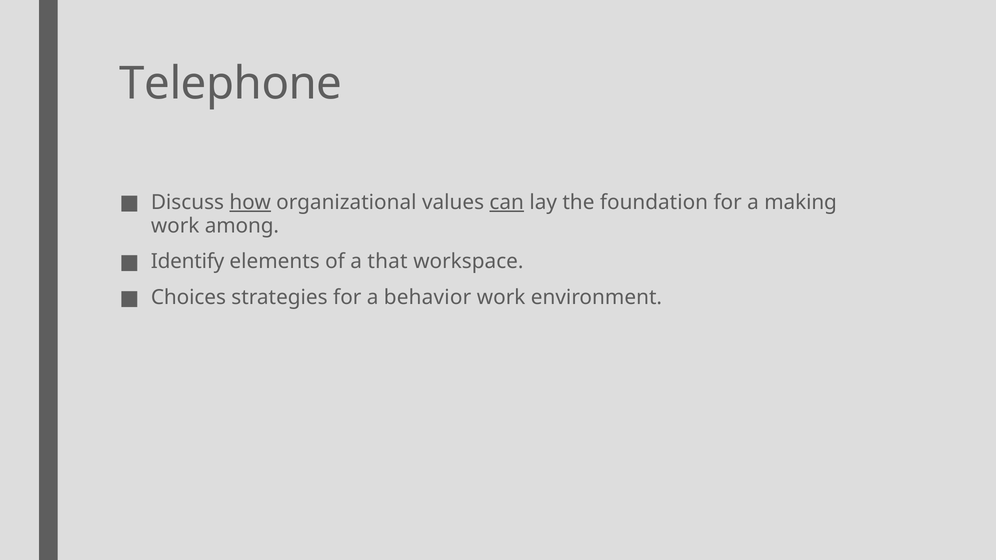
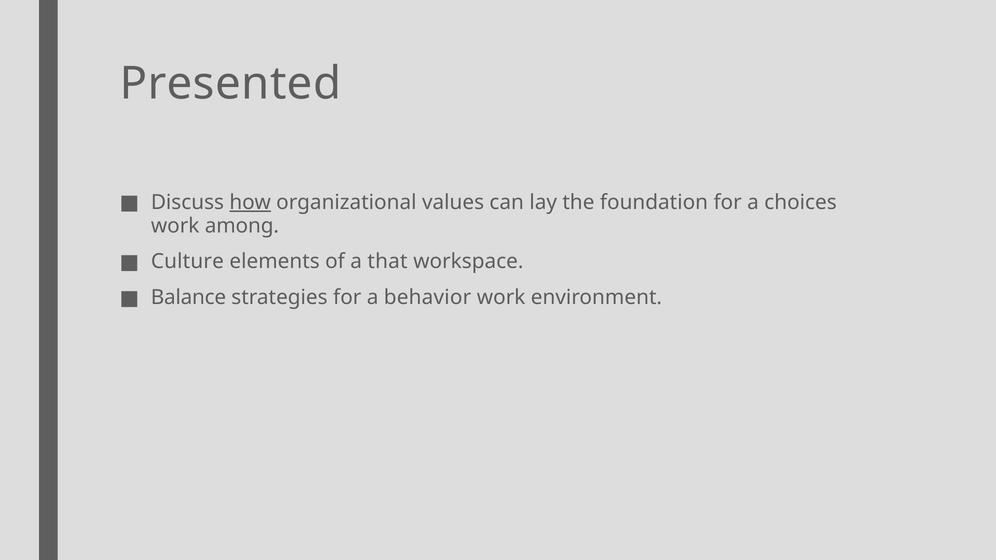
Telephone: Telephone -> Presented
can underline: present -> none
making: making -> choices
Identify: Identify -> Culture
Choices: Choices -> Balance
